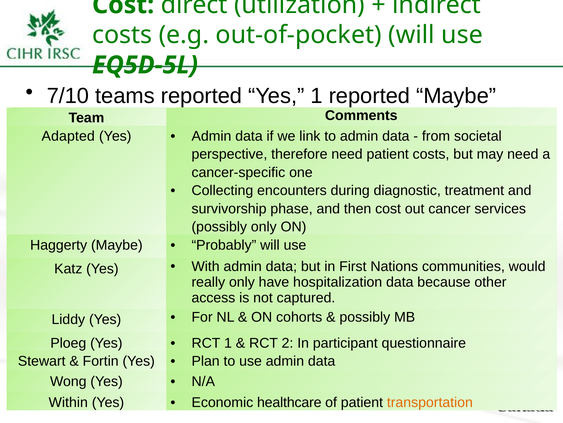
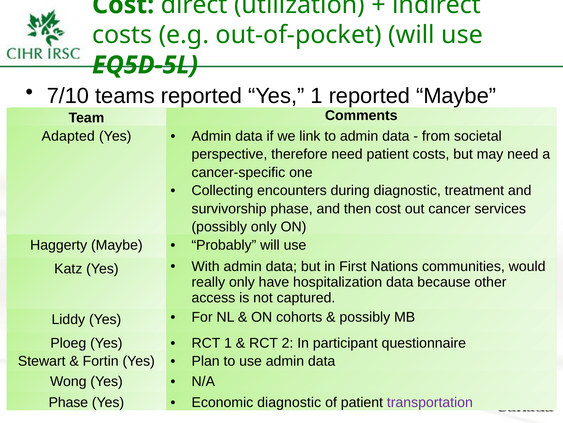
Within at (68, 402): Within -> Phase
Economic healthcare: healthcare -> diagnostic
transportation colour: orange -> purple
